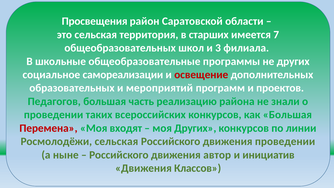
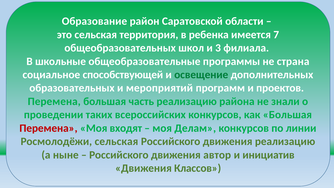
Просвещения: Просвещения -> Образование
старших: старших -> ребенка
не других: других -> страна
самореализации: самореализации -> способствующей
освещение colour: red -> green
Педагогов at (54, 101): Педагогов -> Перемена
моя Других: Других -> Делам
движения проведении: проведении -> реализацию
